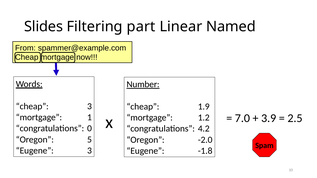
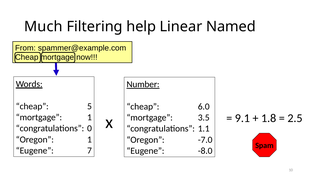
Slides: Slides -> Much
part: part -> help
cheap 3: 3 -> 5
1.9: 1.9 -> 6.0
1.2: 1.2 -> 3.5
7.0: 7.0 -> 9.1
3.9: 3.9 -> 1.8
4.2: 4.2 -> 1.1
Oregon 5: 5 -> 1
-2.0: -2.0 -> -7.0
Eugene 3: 3 -> 7
-1.8: -1.8 -> -8.0
